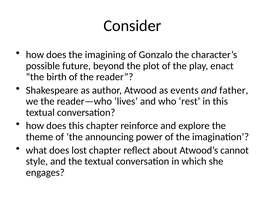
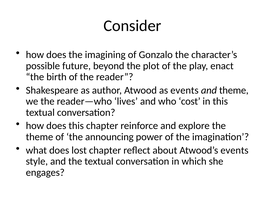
and father: father -> theme
rest: rest -> cost
Atwood’s cannot: cannot -> events
